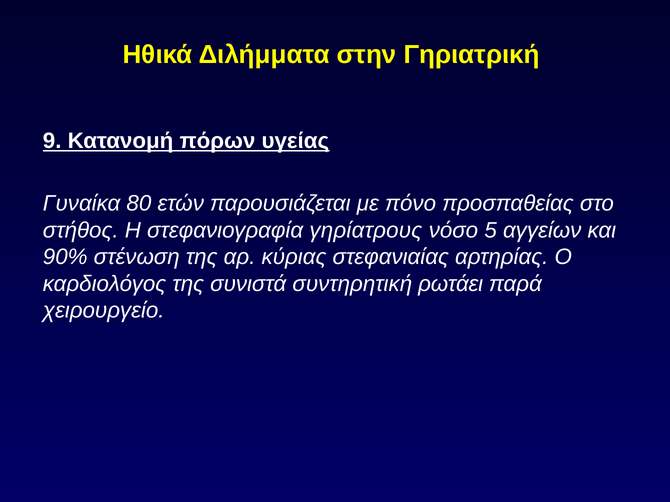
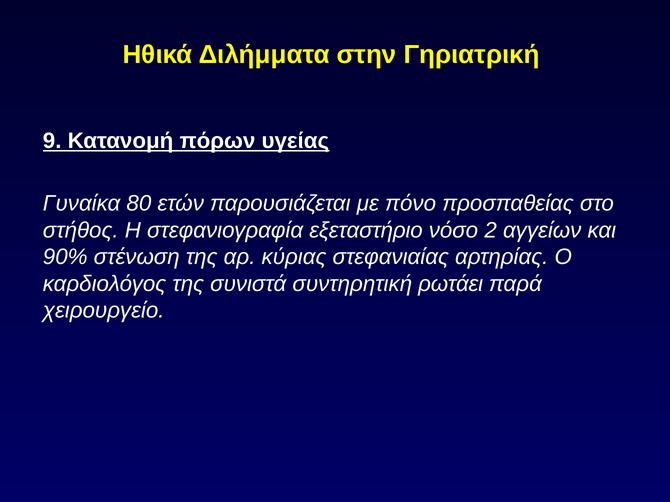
γηρίατρους: γηρίατρους -> εξεταστήριο
5: 5 -> 2
